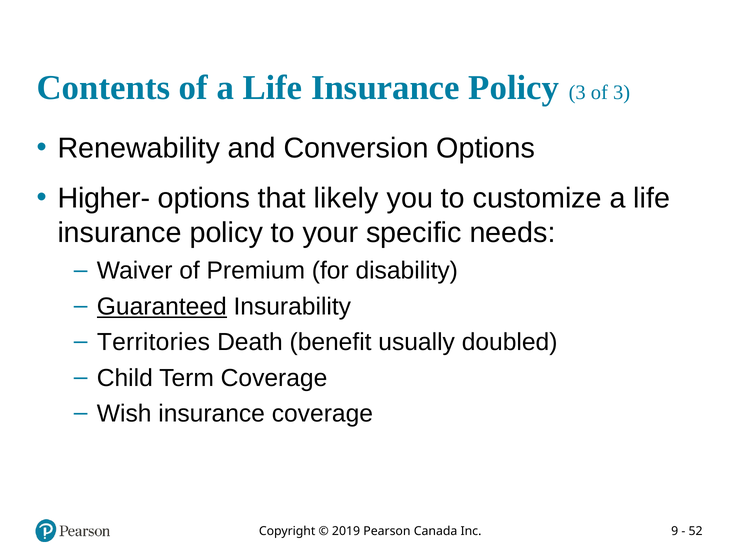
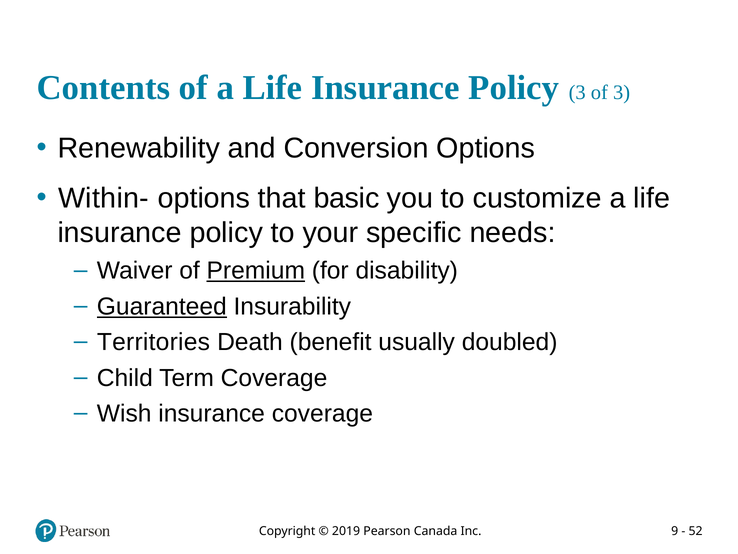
Higher-: Higher- -> Within-
likely: likely -> basic
Premium underline: none -> present
